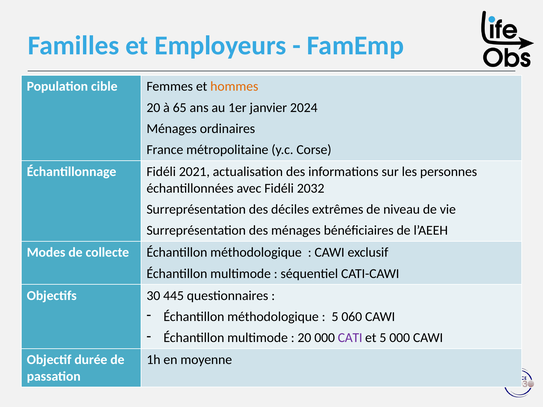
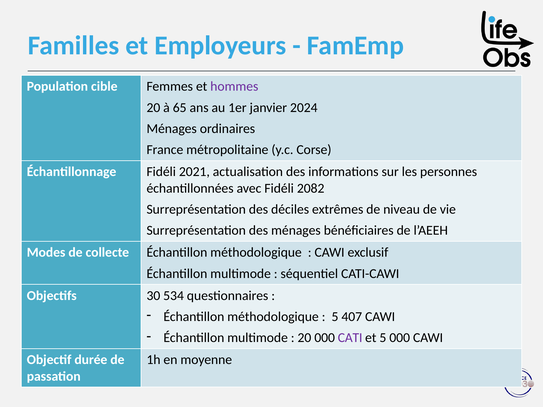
hommes colour: orange -> purple
2032: 2032 -> 2082
445: 445 -> 534
060: 060 -> 407
